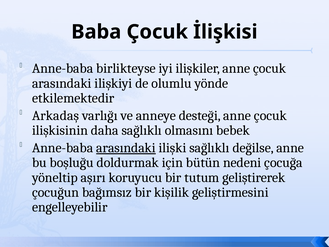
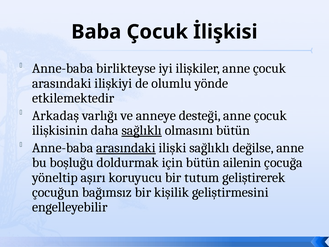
sağlıklı at (142, 130) underline: none -> present
olmasını bebek: bebek -> bütün
nedeni: nedeni -> ailenin
